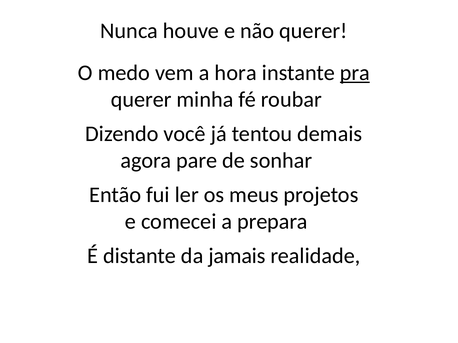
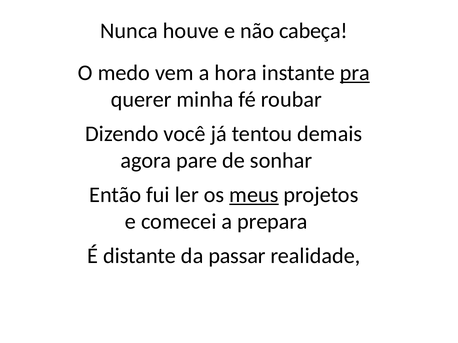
não querer: querer -> cabeça
meus underline: none -> present
jamais: jamais -> passar
